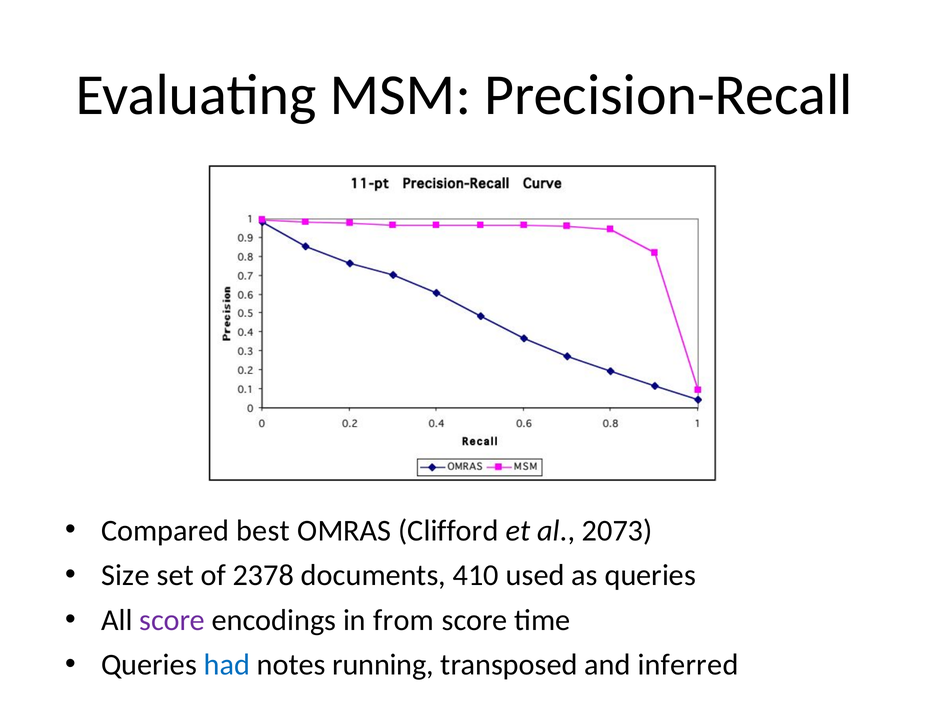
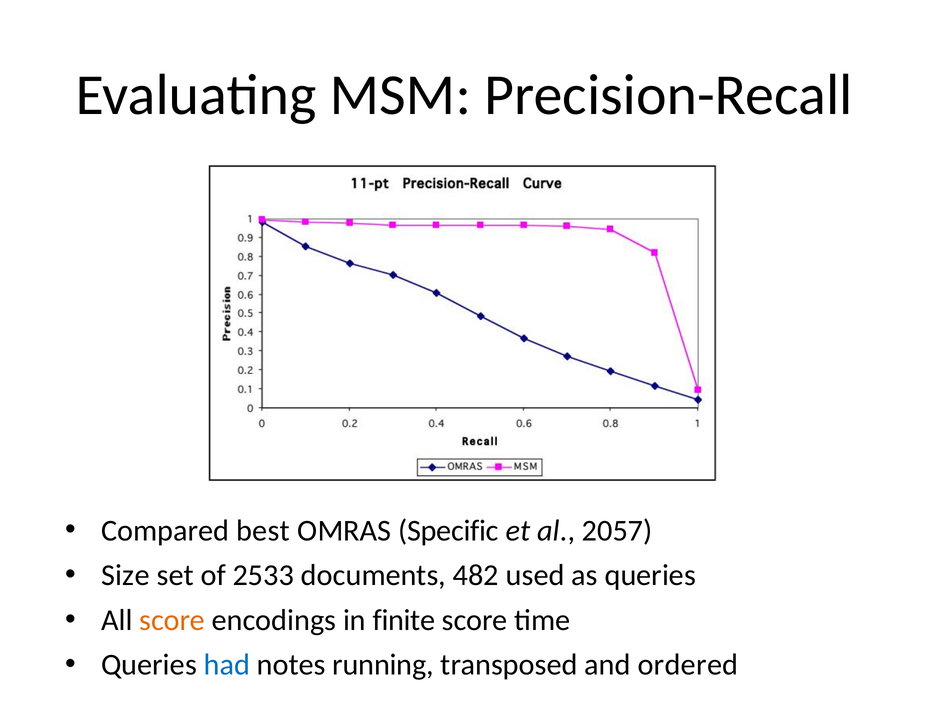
Clifford: Clifford -> Specific
2073: 2073 -> 2057
2378: 2378 -> 2533
410: 410 -> 482
score at (172, 620) colour: purple -> orange
from: from -> finite
inferred: inferred -> ordered
